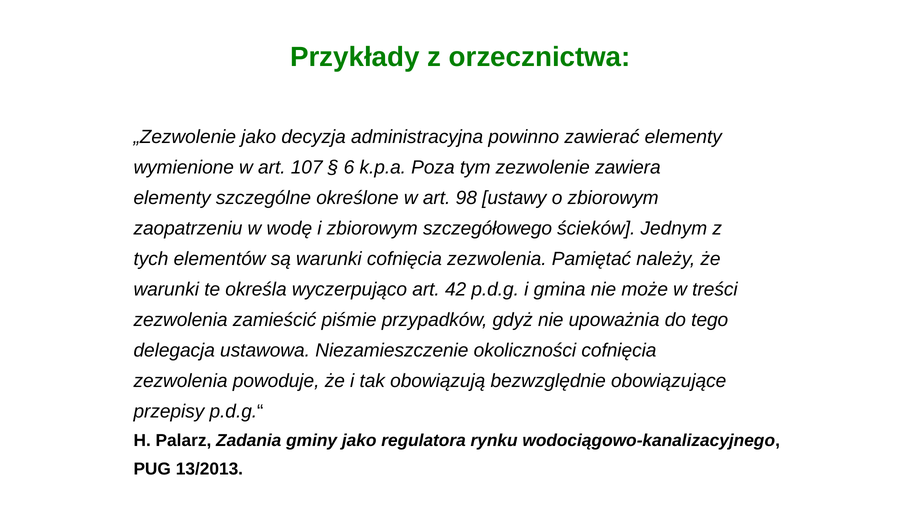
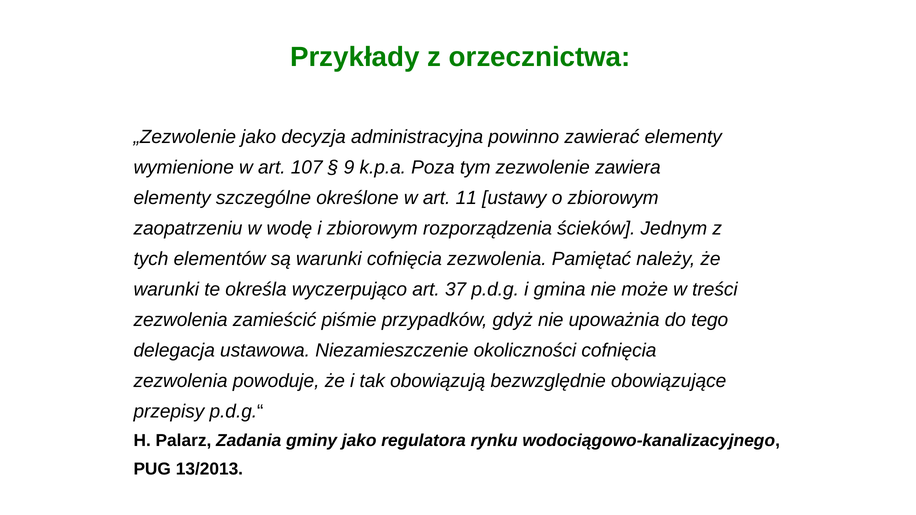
6: 6 -> 9
98: 98 -> 11
szczegółowego: szczegółowego -> rozporządzenia
42: 42 -> 37
